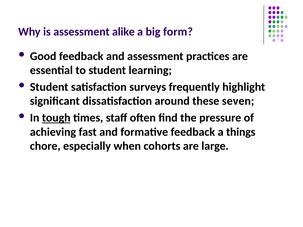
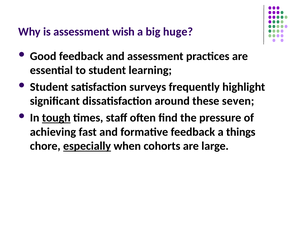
alike: alike -> wish
form: form -> huge
especially underline: none -> present
